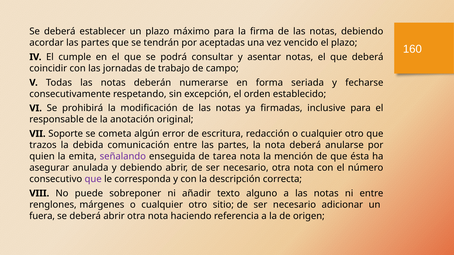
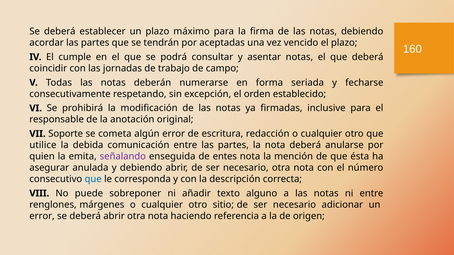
trazos: trazos -> utilice
tarea: tarea -> entes
que at (93, 179) colour: purple -> blue
fuera at (42, 216): fuera -> error
